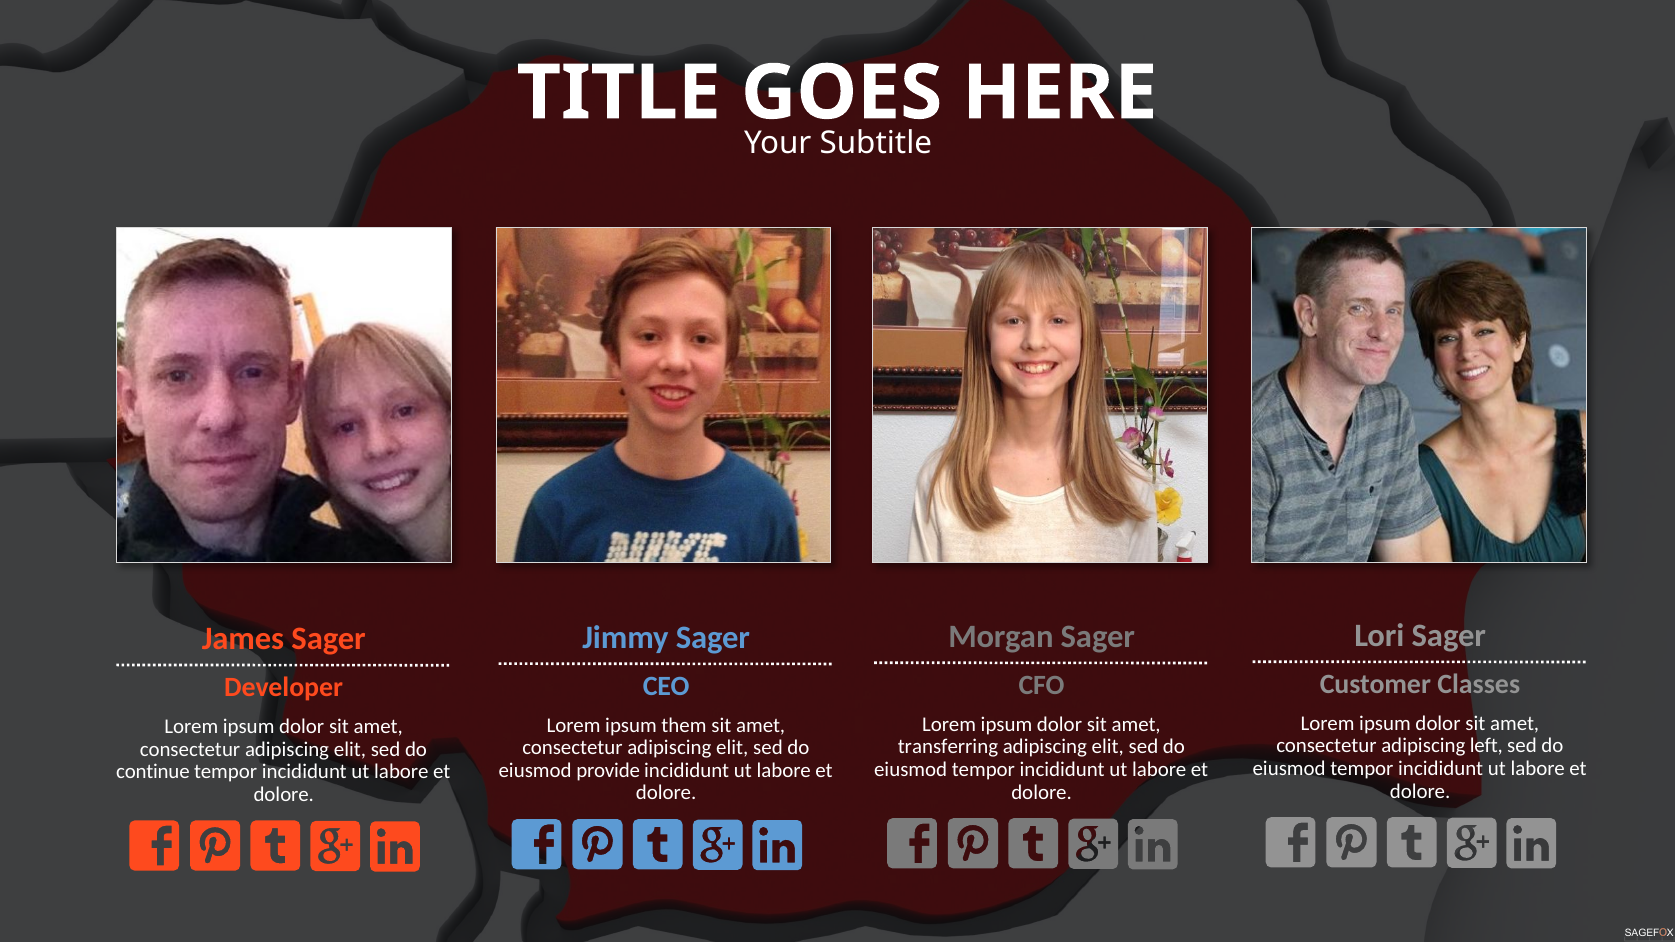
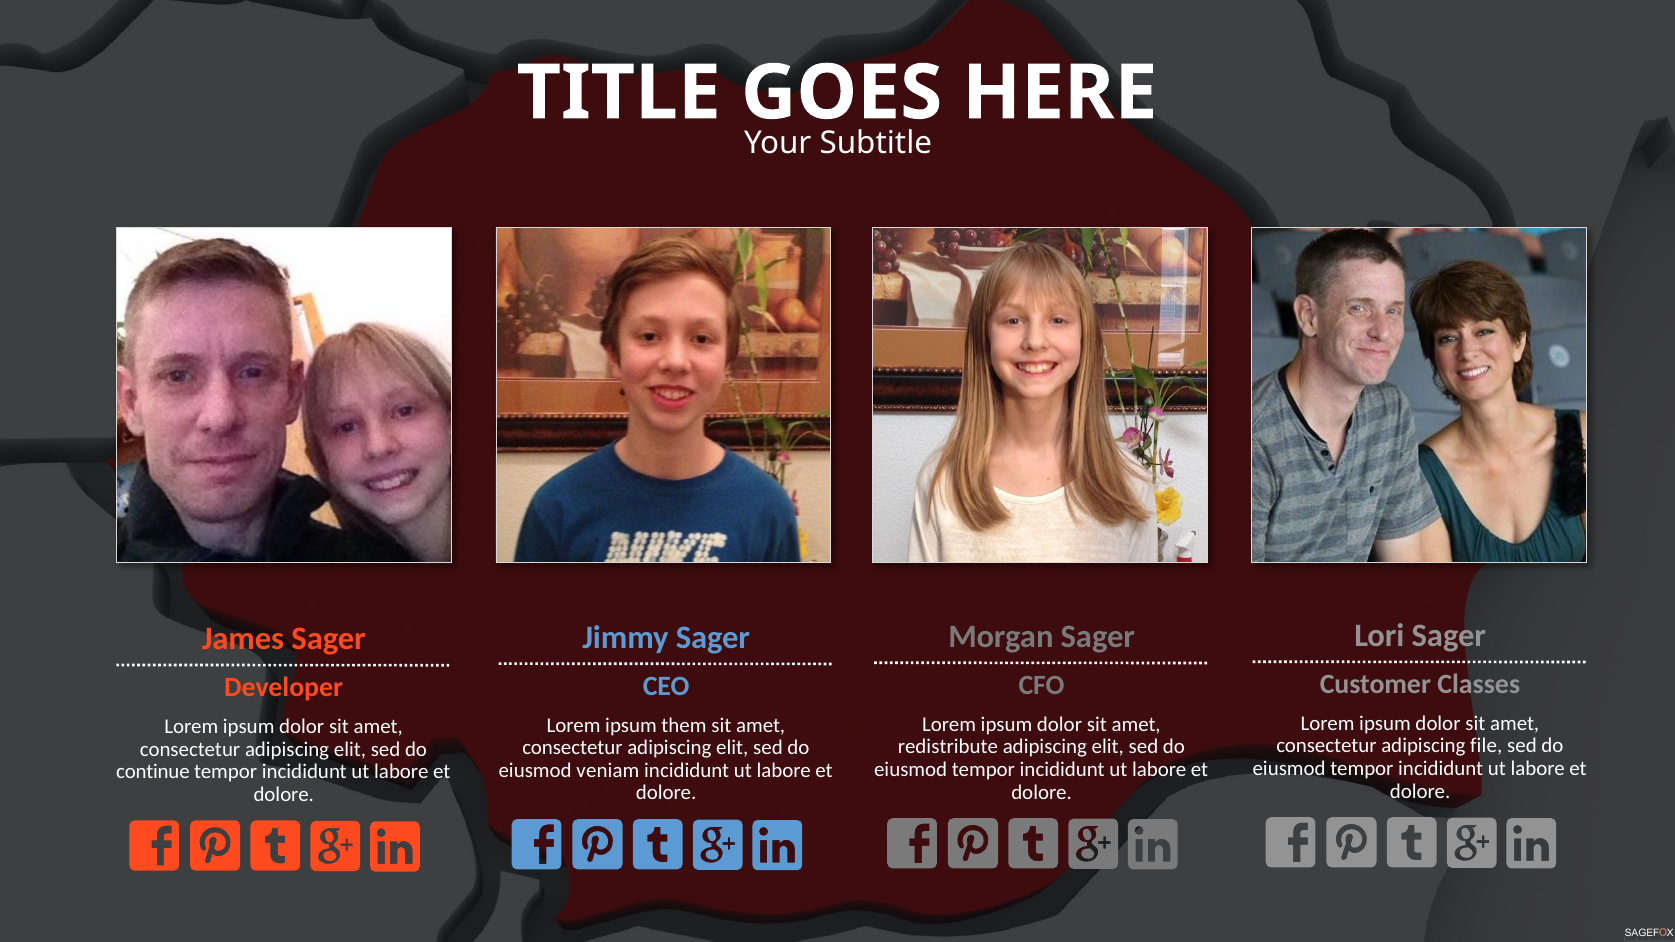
left: left -> file
transferring: transferring -> redistribute
provide: provide -> veniam
